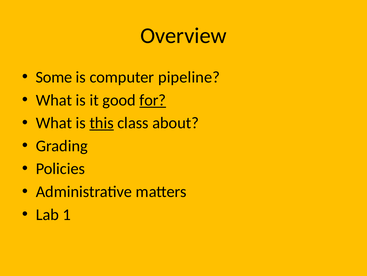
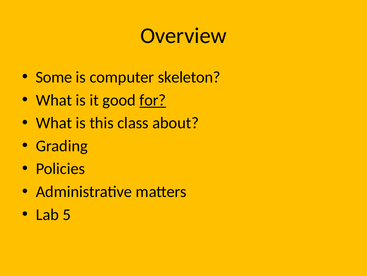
pipeline: pipeline -> skeleton
this underline: present -> none
1: 1 -> 5
